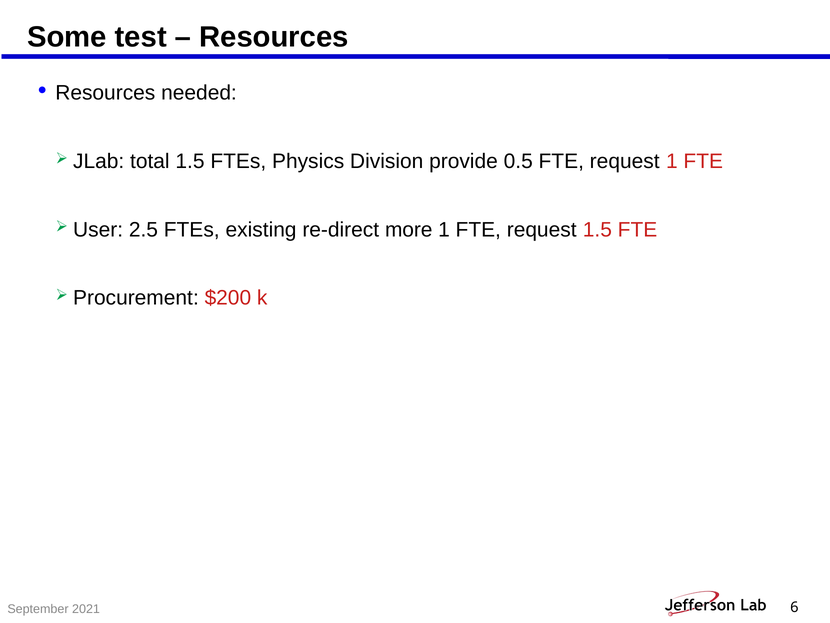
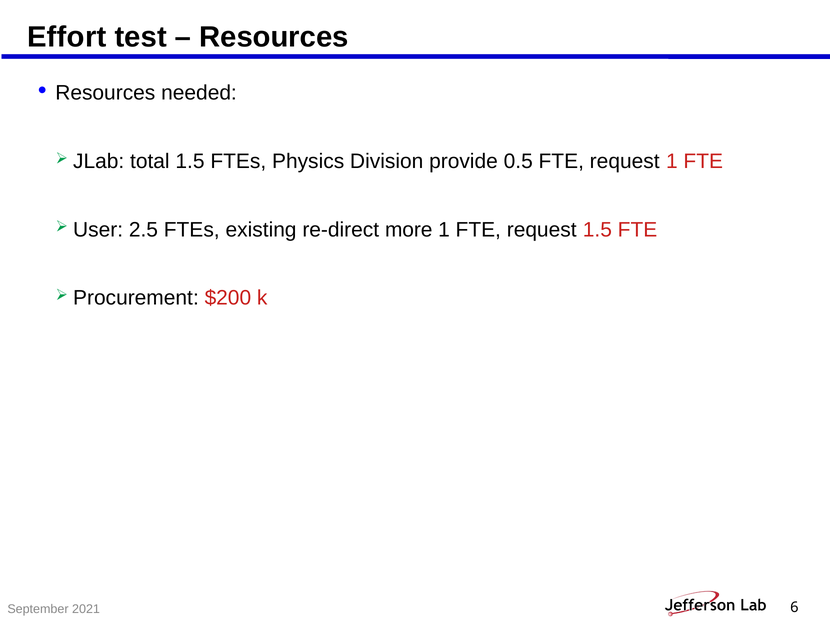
Some: Some -> Effort
